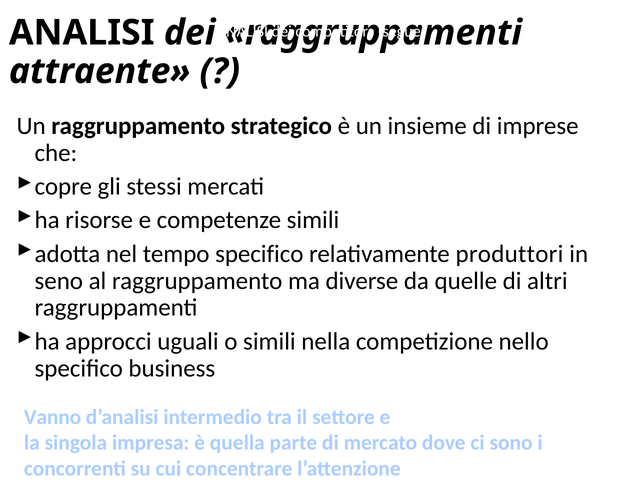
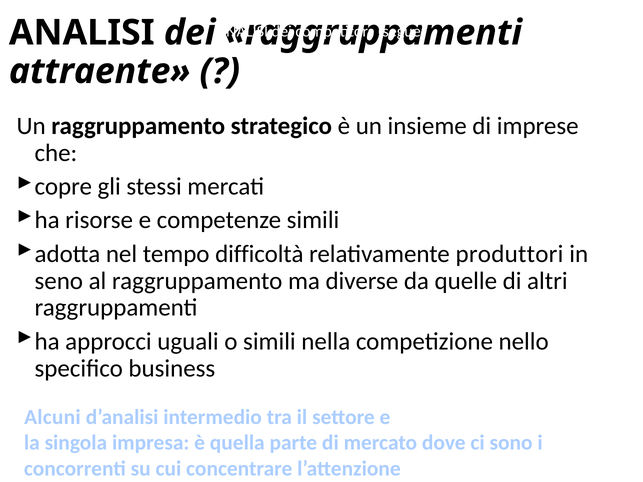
tempo specifico: specifico -> difficoltà
Vanno: Vanno -> Alcuni
